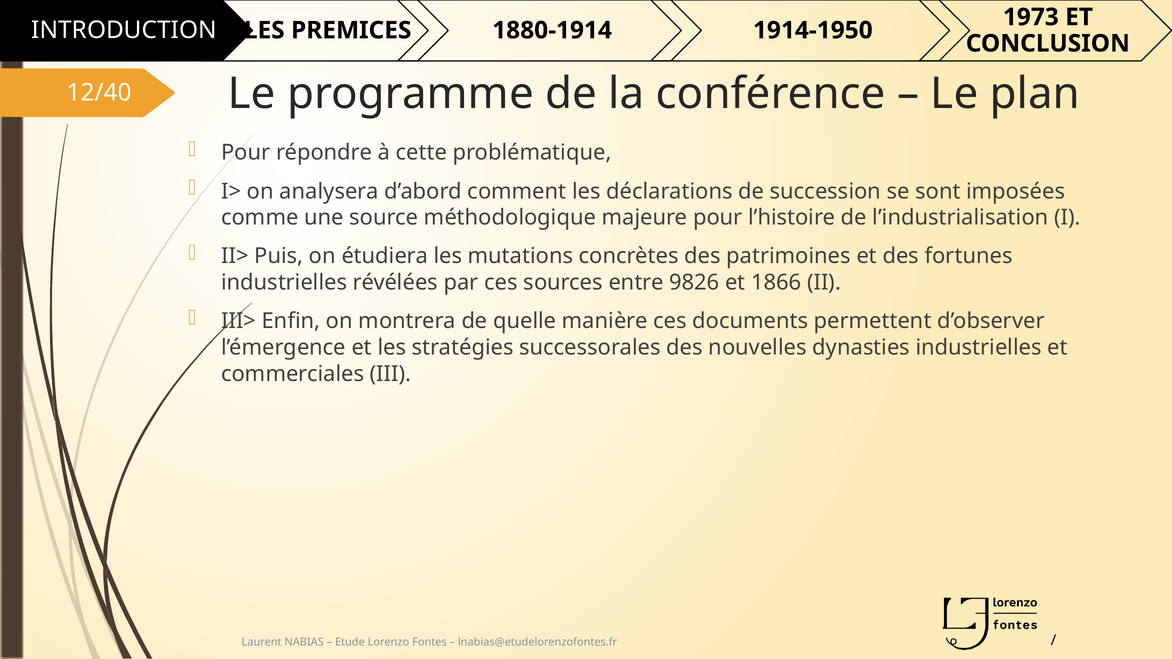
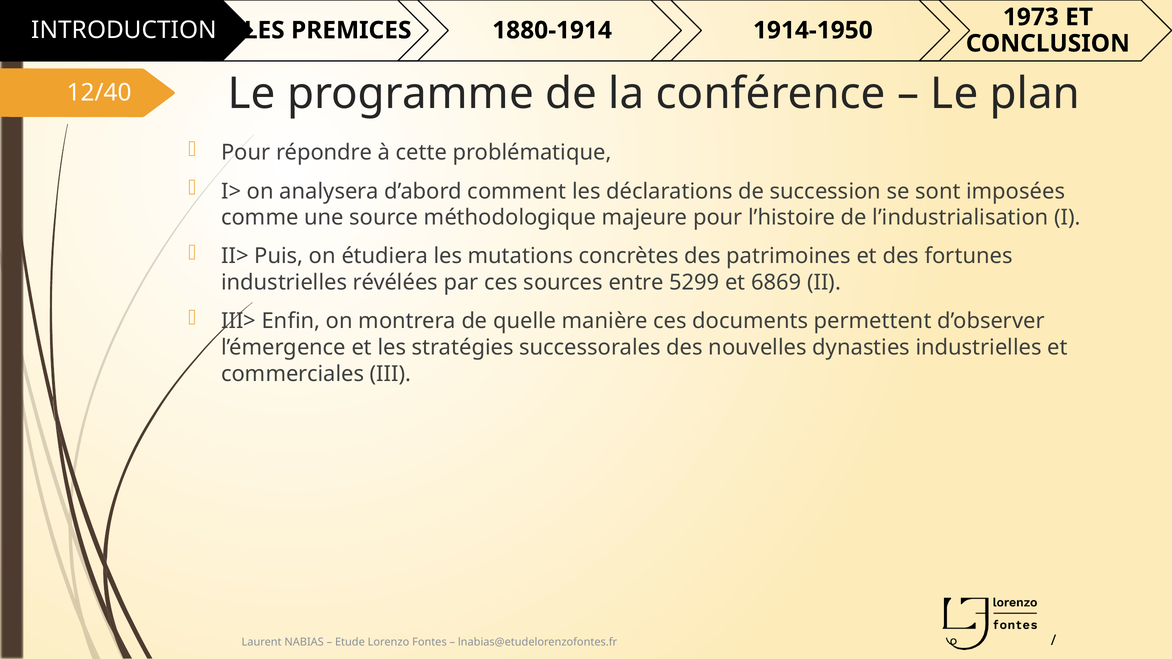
9826: 9826 -> 5299
1866: 1866 -> 6869
